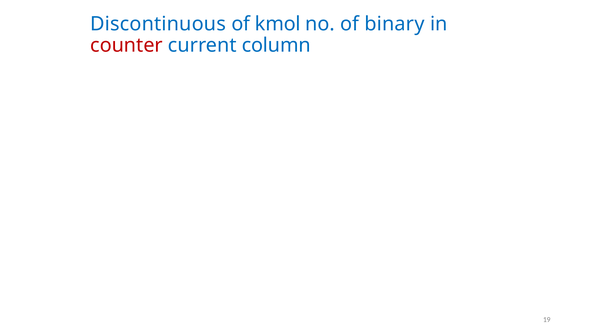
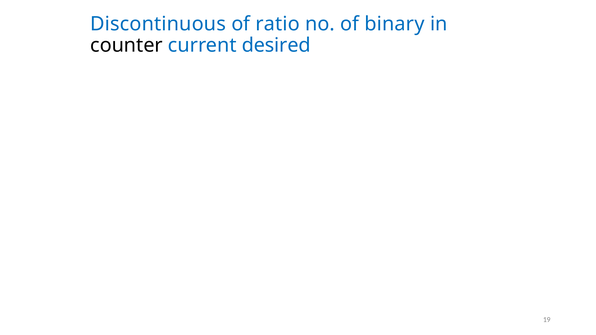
kmol: kmol -> ratio
counter colour: red -> black
column: column -> desired
